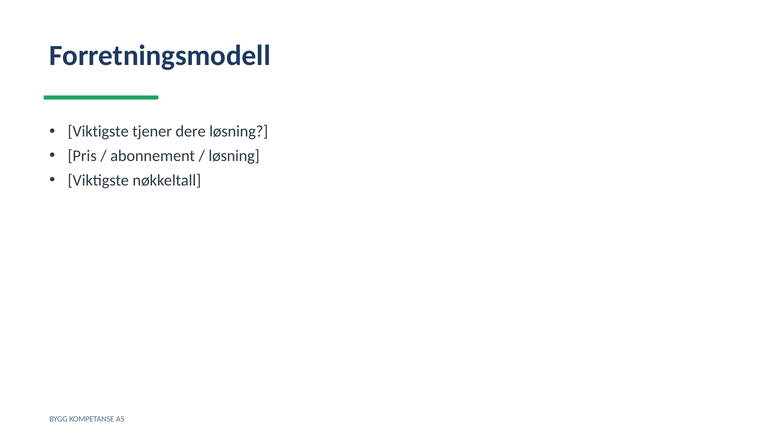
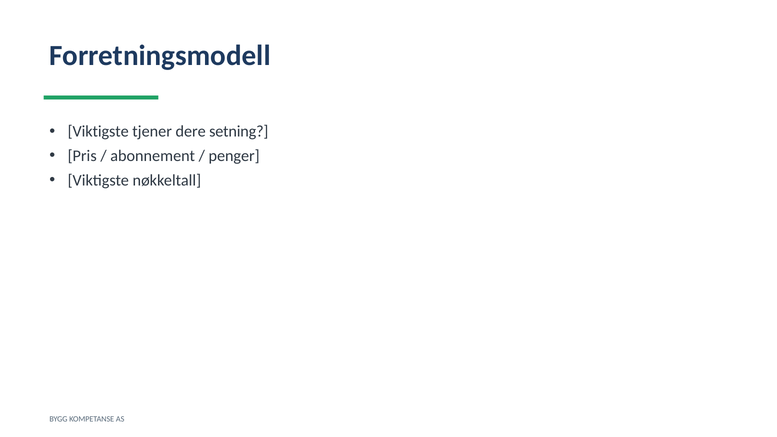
dere løsning: løsning -> setning
løsning at (234, 156): løsning -> penger
